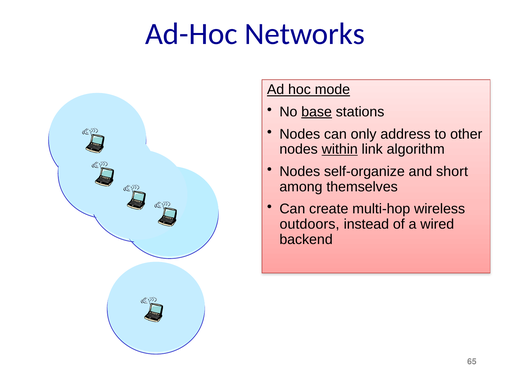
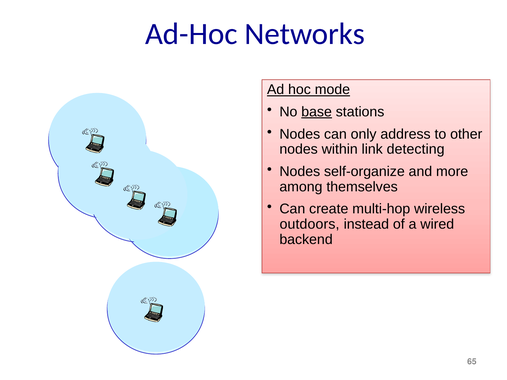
within underline: present -> none
algorithm: algorithm -> detecting
short: short -> more
